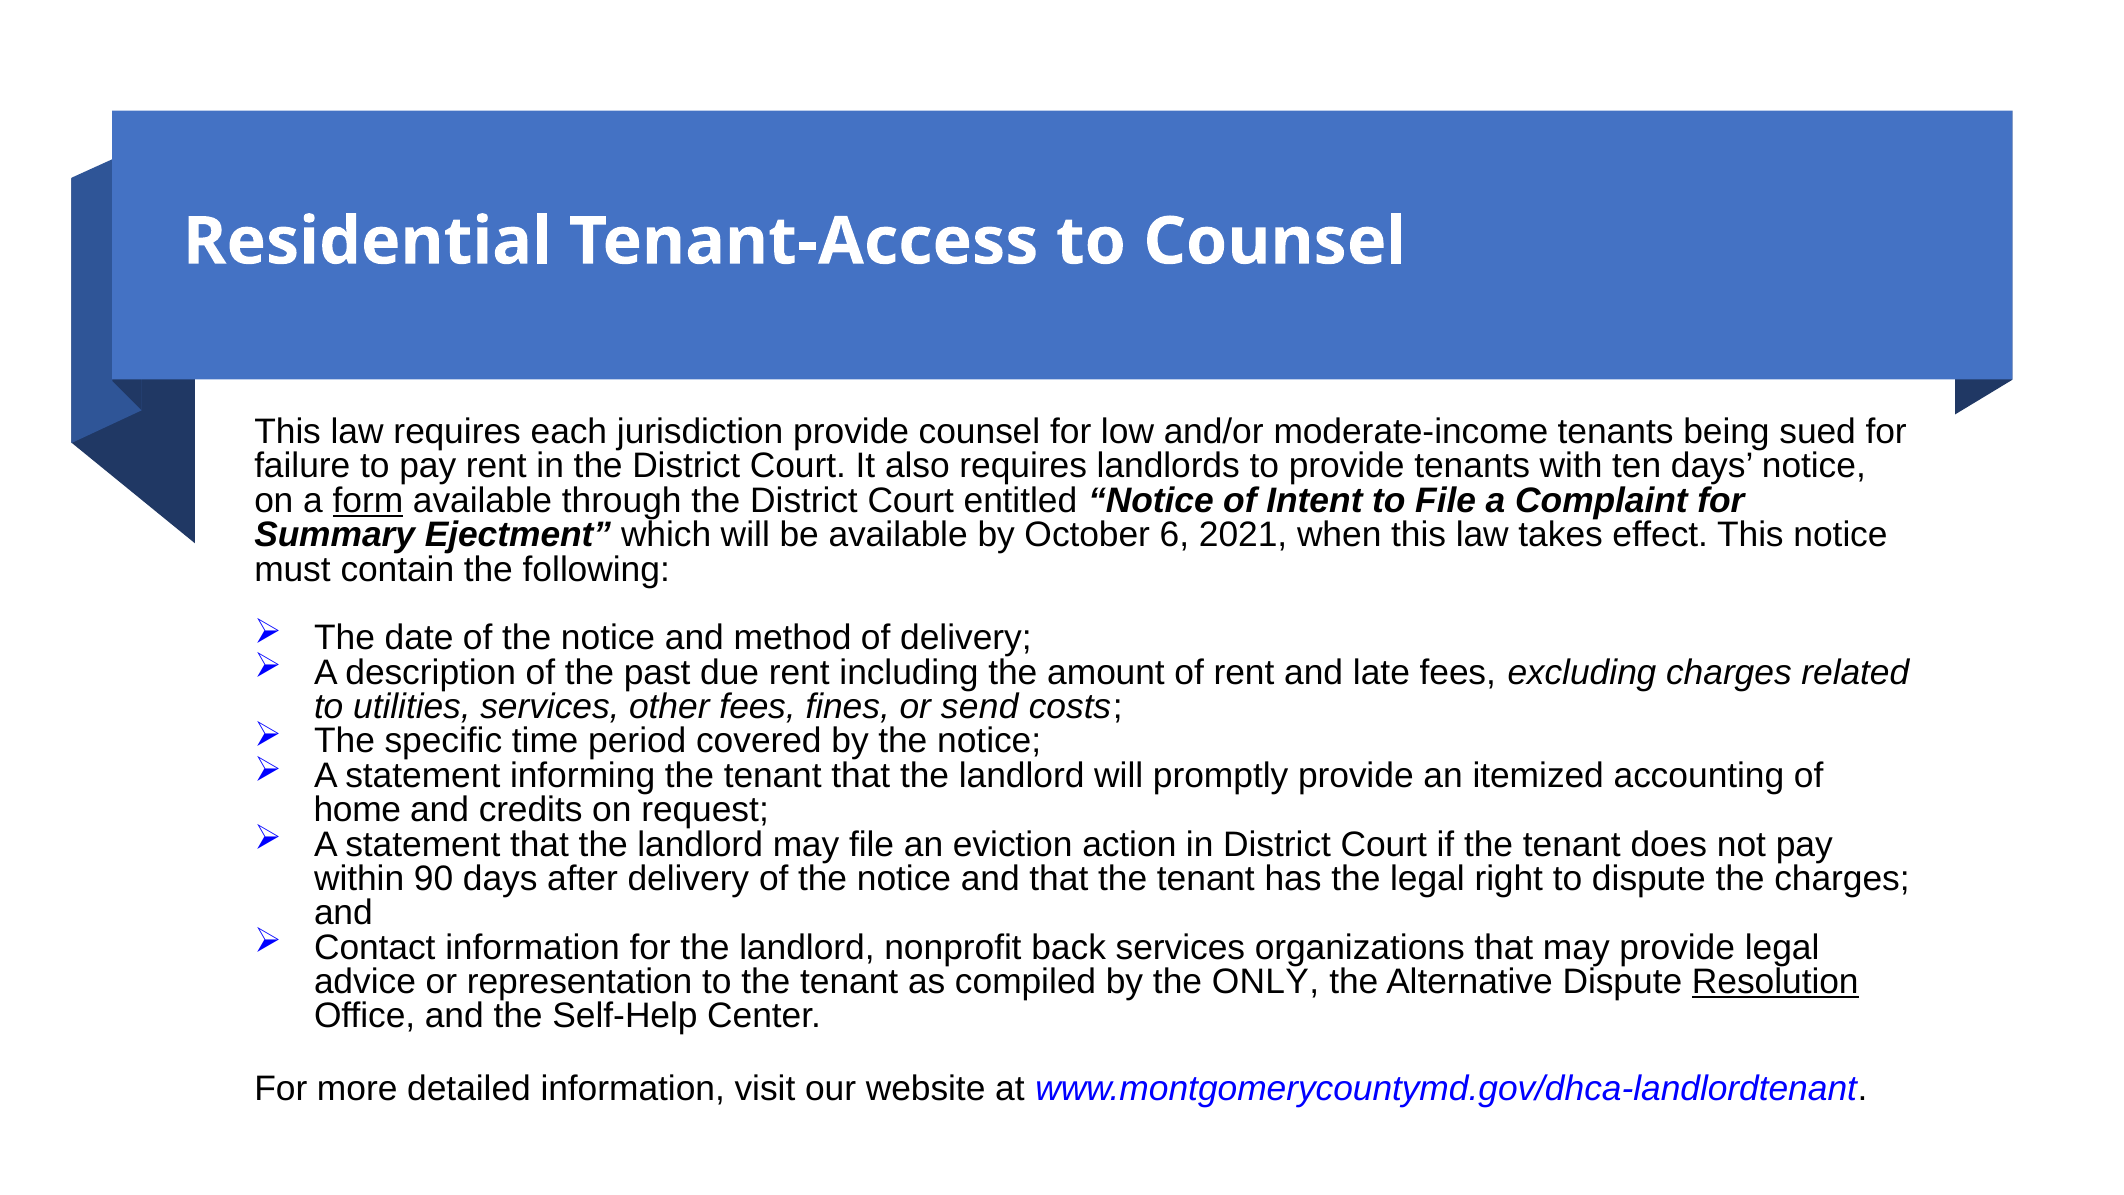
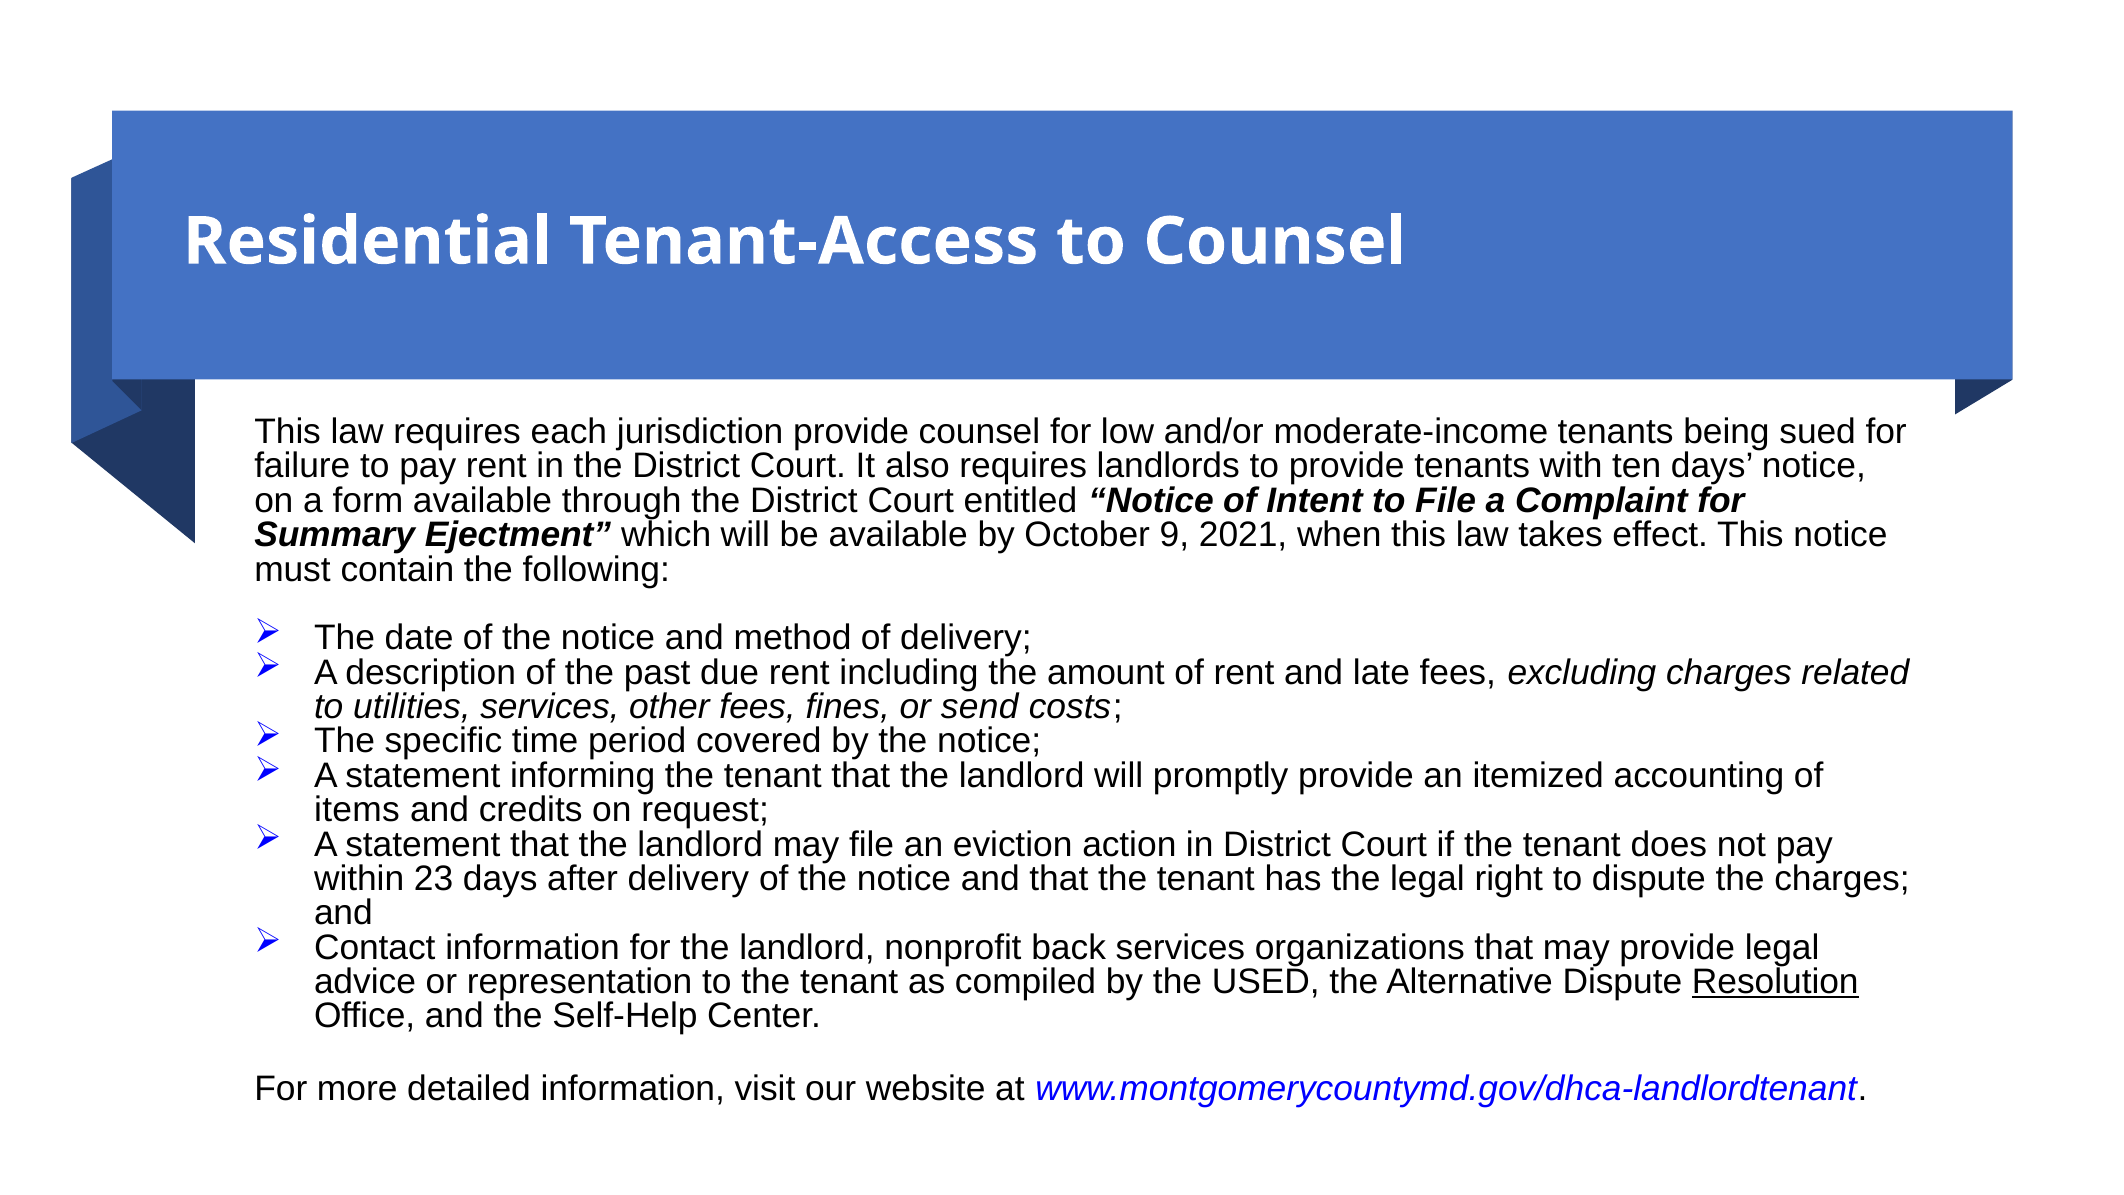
form underline: present -> none
6: 6 -> 9
home: home -> items
90: 90 -> 23
ONLY: ONLY -> USED
